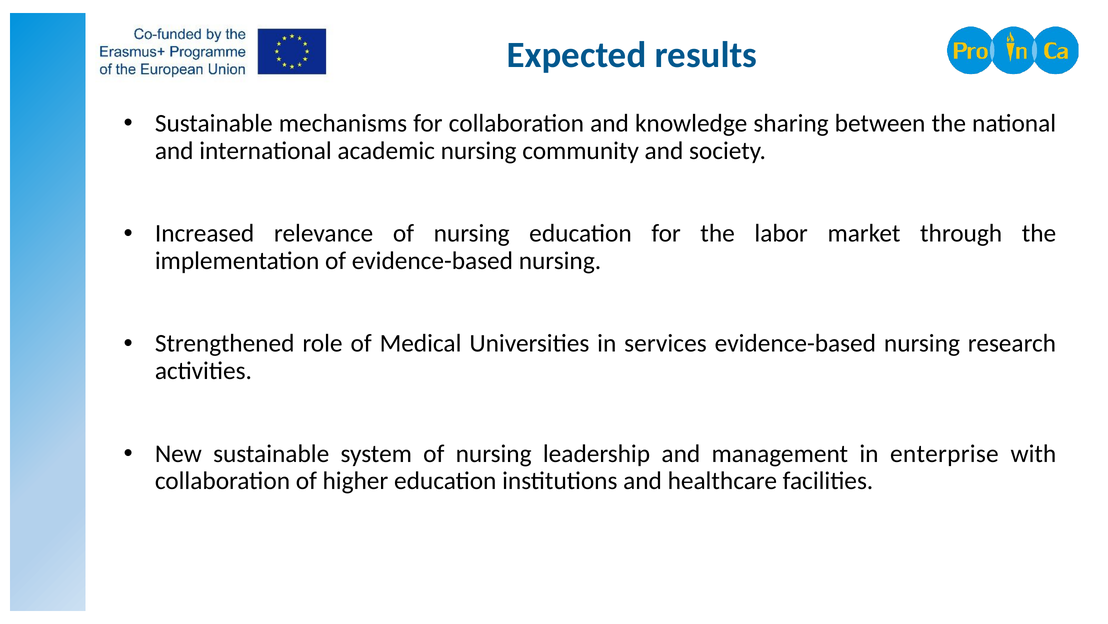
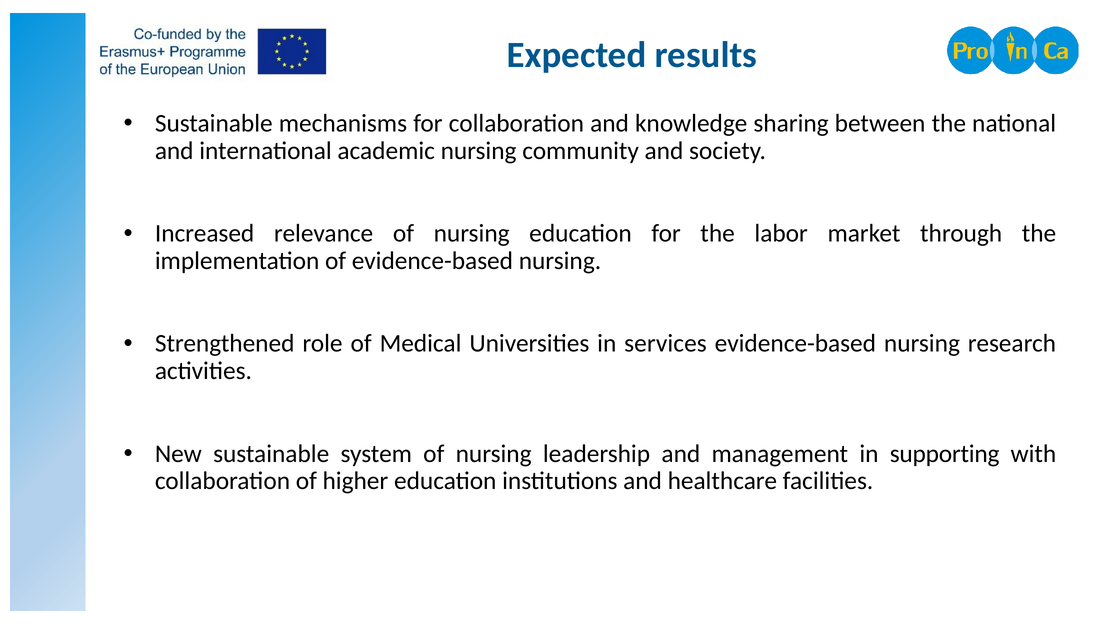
enterprise: enterprise -> supporting
